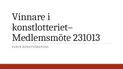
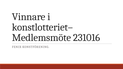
231013: 231013 -> 231016
